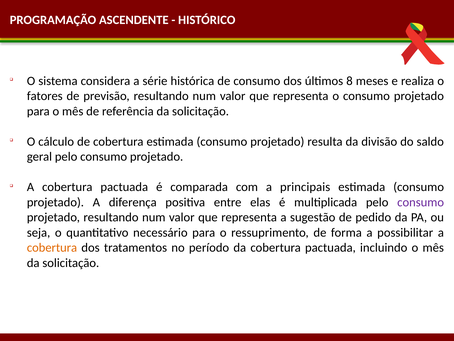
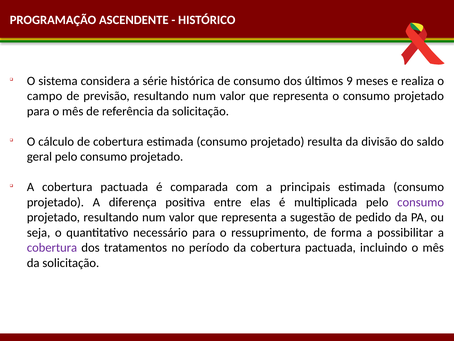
8: 8 -> 9
fatores: fatores -> campo
cobertura at (52, 247) colour: orange -> purple
